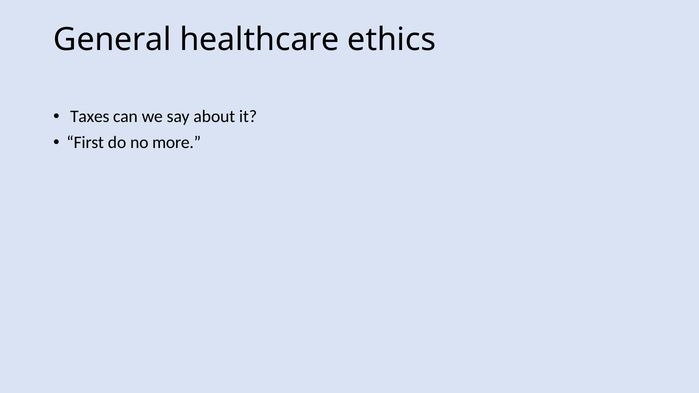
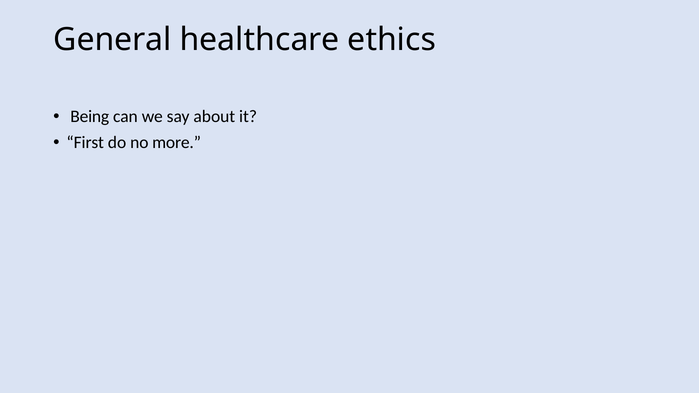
Taxes: Taxes -> Being
